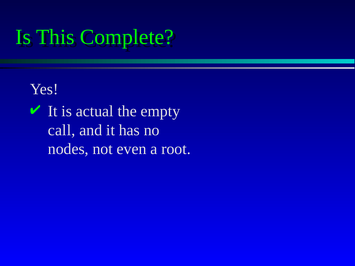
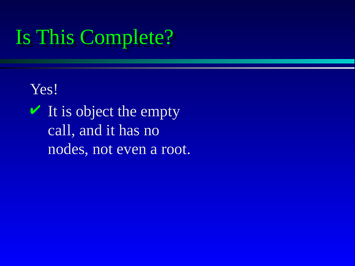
actual: actual -> object
